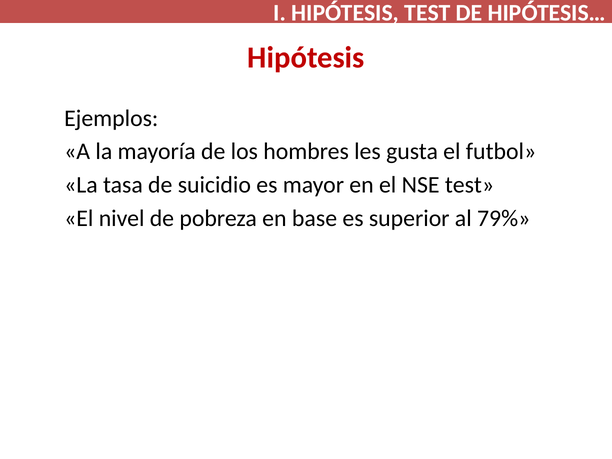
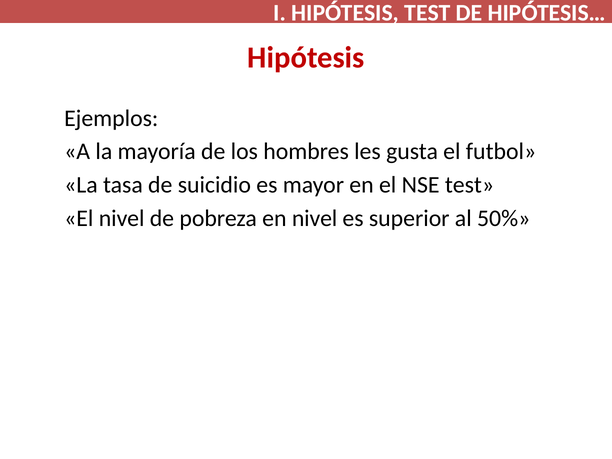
en base: base -> nivel
79%: 79% -> 50%
